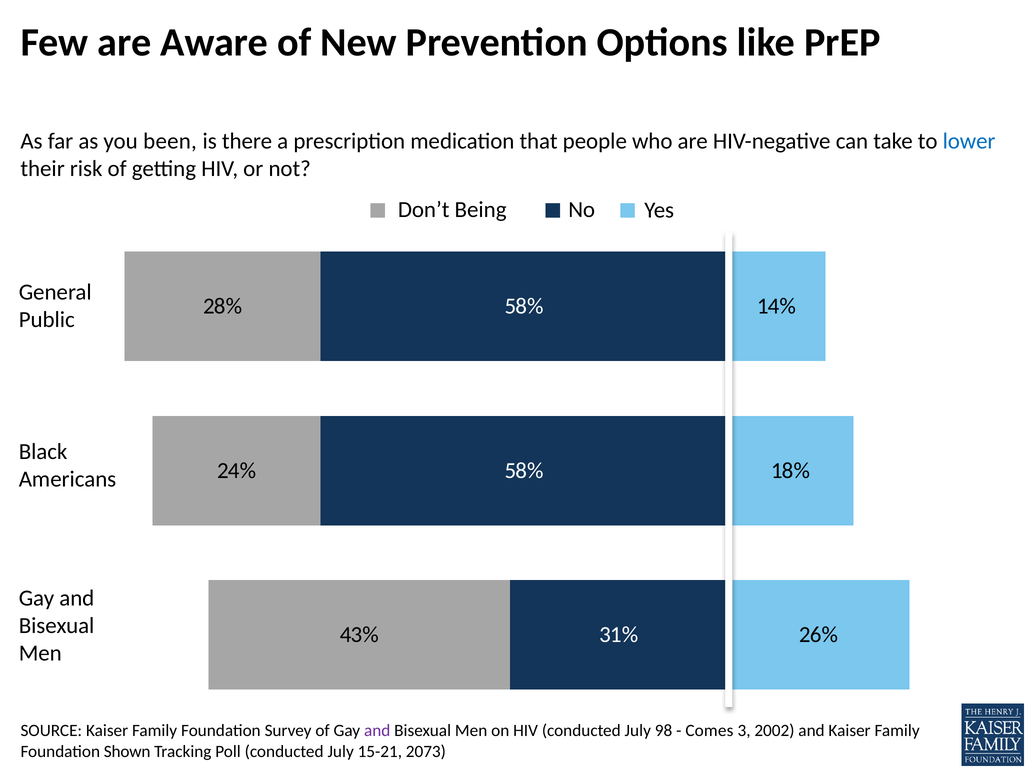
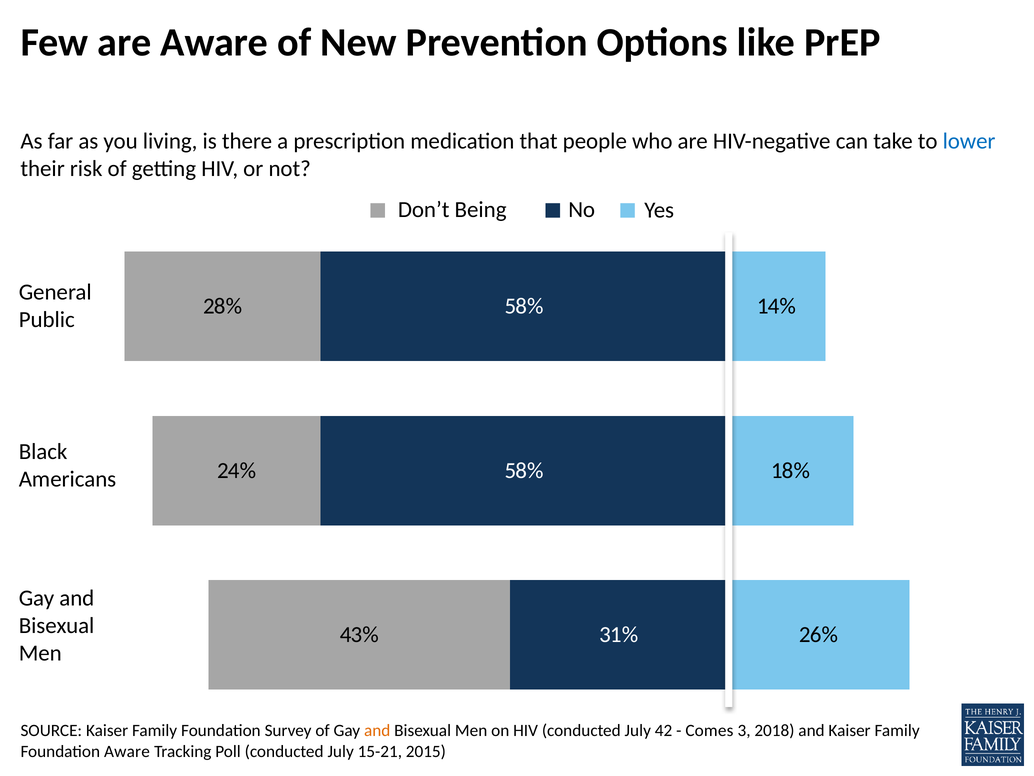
been: been -> living
and at (377, 730) colour: purple -> orange
98: 98 -> 42
2002: 2002 -> 2018
Foundation Shown: Shown -> Aware
2073: 2073 -> 2015
